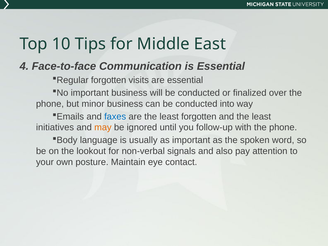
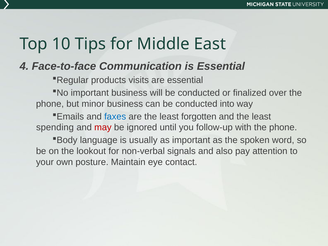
forgotten at (109, 80): forgotten -> products
initiatives: initiatives -> spending
may colour: orange -> red
